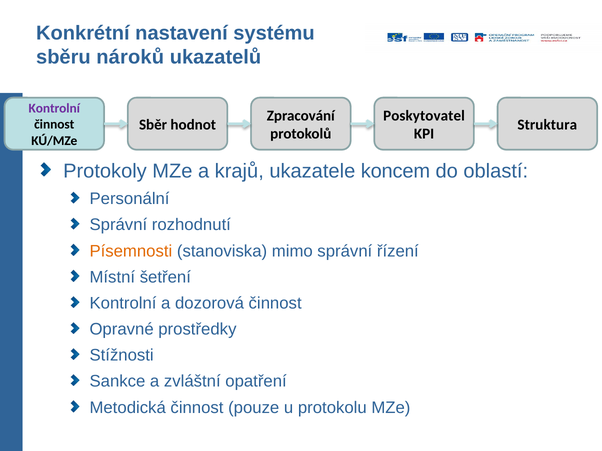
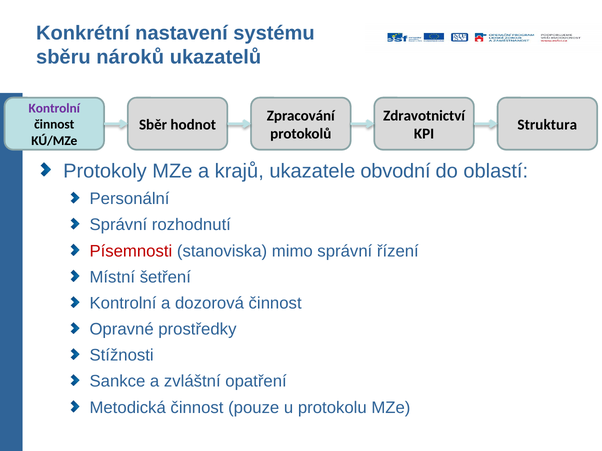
Poskytovatel: Poskytovatel -> Zdravotnictví
koncem: koncem -> obvodní
Písemnosti colour: orange -> red
